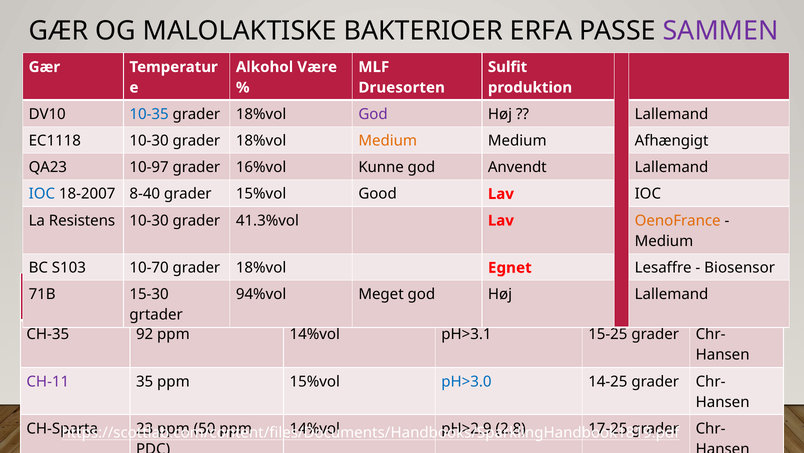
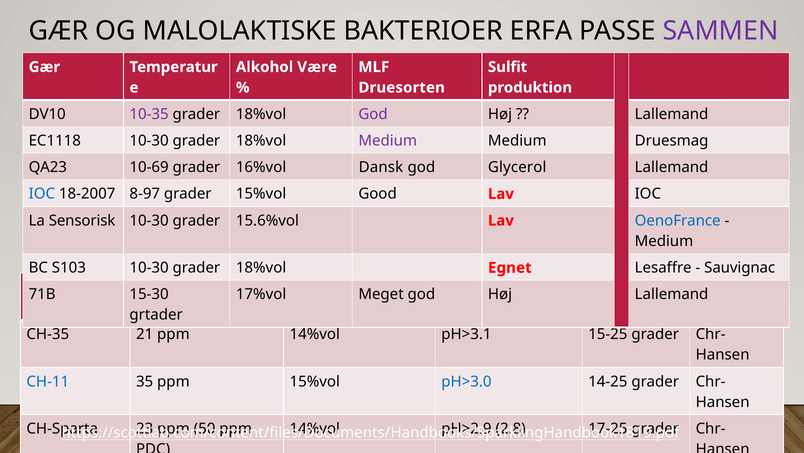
10-35 colour: blue -> purple
Medium at (388, 141) colour: orange -> purple
Afhængigt: Afhængigt -> Druesmag
10-97: 10-97 -> 10-69
Kunne: Kunne -> Dansk
Anvendt: Anvendt -> Glycerol
8-40: 8-40 -> 8-97
La Resistens: Resistens -> Sensorisk
41.3%vol: 41.3%vol -> 15.6%vol
OenoFrance colour: orange -> blue
S103 10-70: 10-70 -> 10-30
Biosensor: Biosensor -> Sauvignac
94%vol: 94%vol -> 17%vol
92: 92 -> 21
CH-11 colour: purple -> blue
